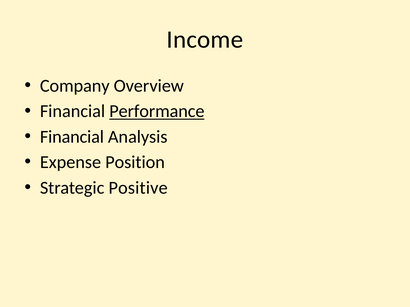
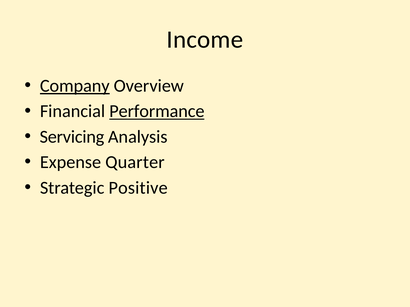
Company underline: none -> present
Financial at (72, 137): Financial -> Servicing
Position: Position -> Quarter
